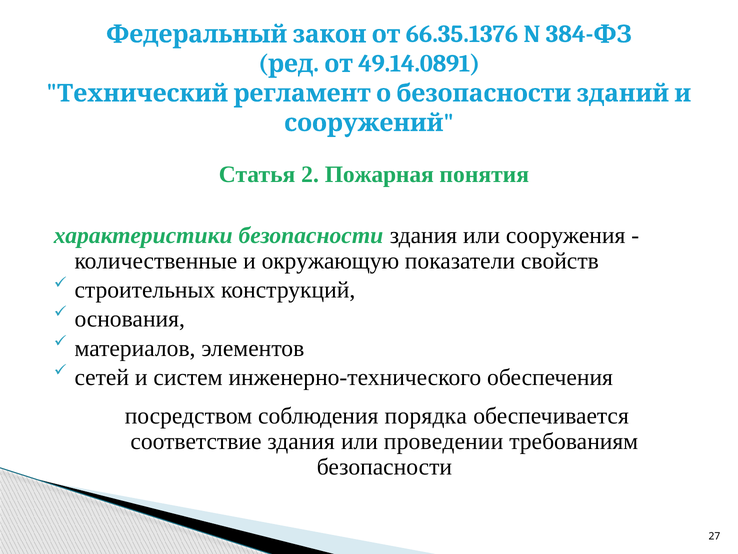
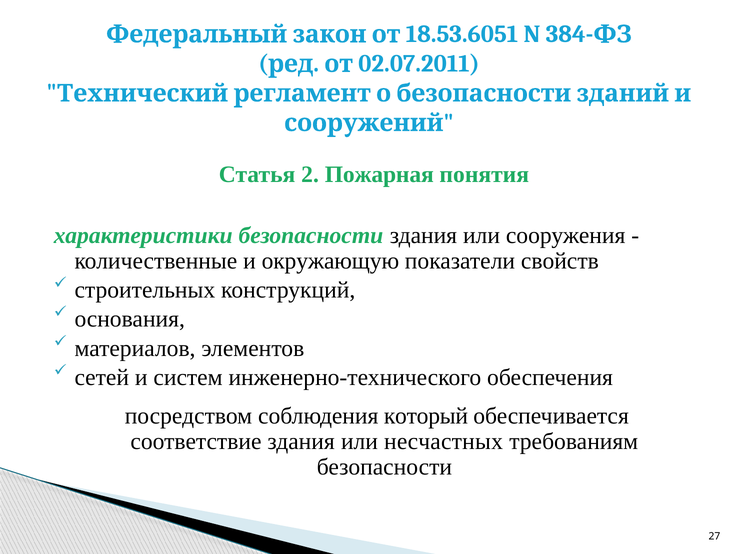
66.35.1376: 66.35.1376 -> 18.53.6051
49.14.0891: 49.14.0891 -> 02.07.2011
порядка: порядка -> который
проведении: проведении -> несчастных
